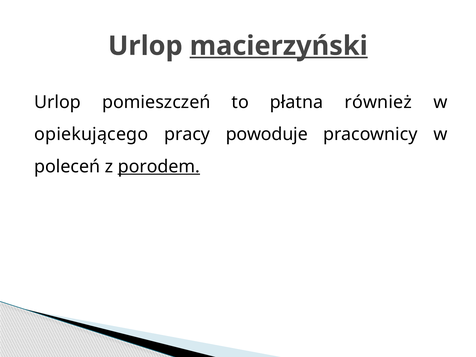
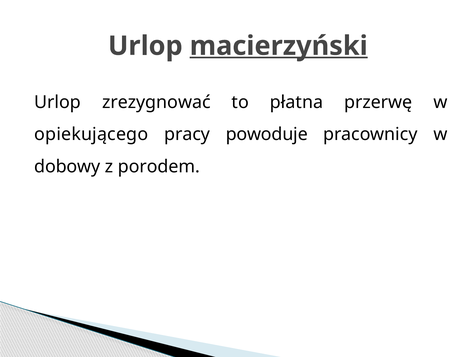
pomieszczeń: pomieszczeń -> zrezygnować
również: również -> przerwę
poleceń: poleceń -> dobowy
porodem underline: present -> none
